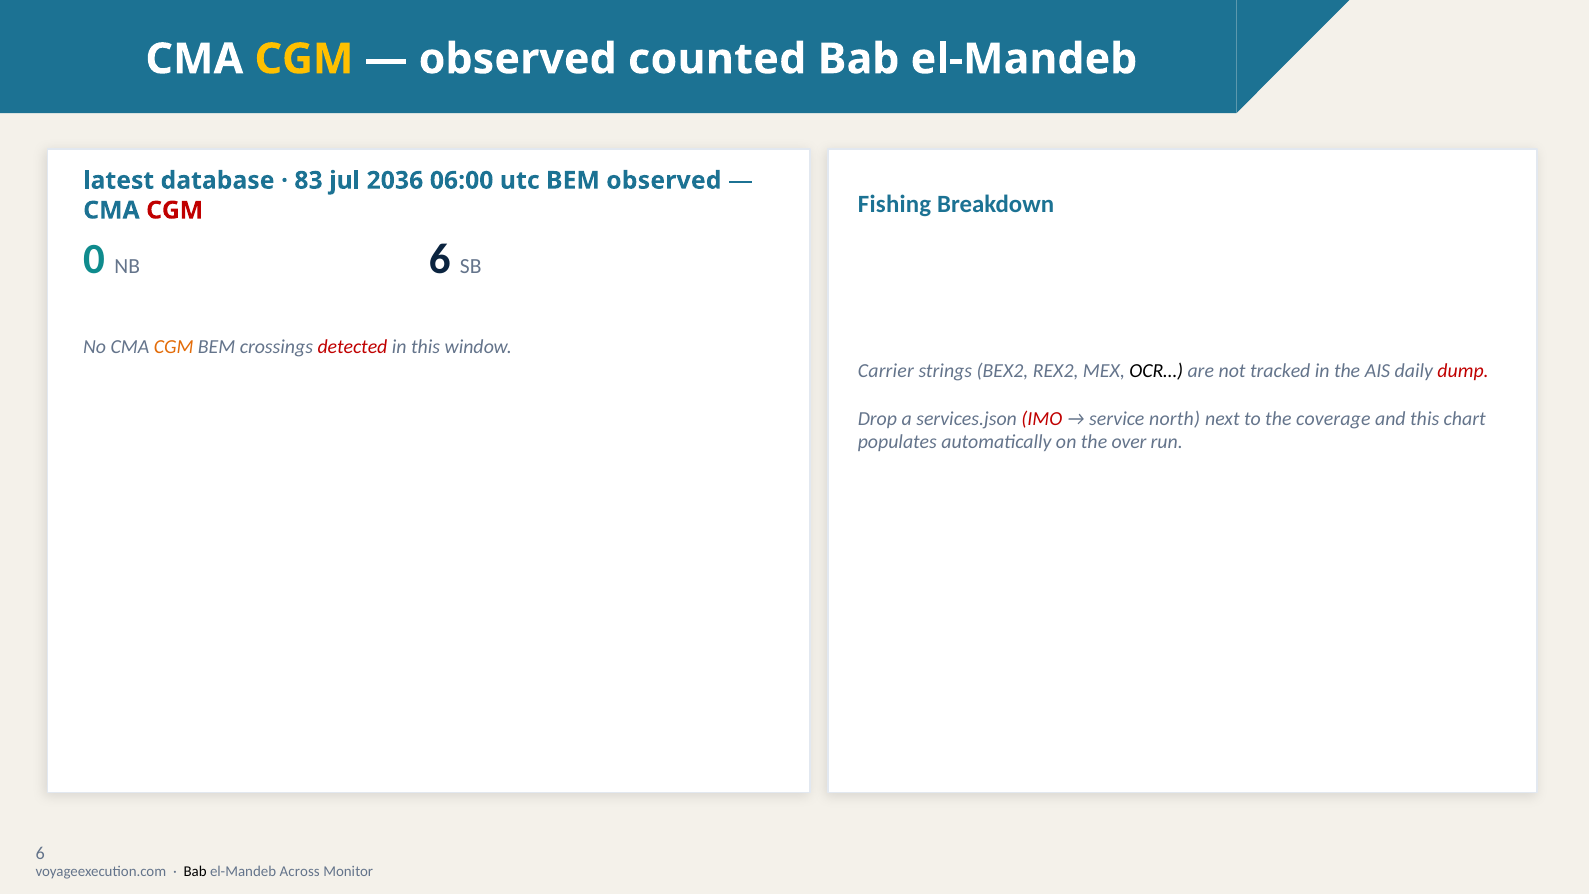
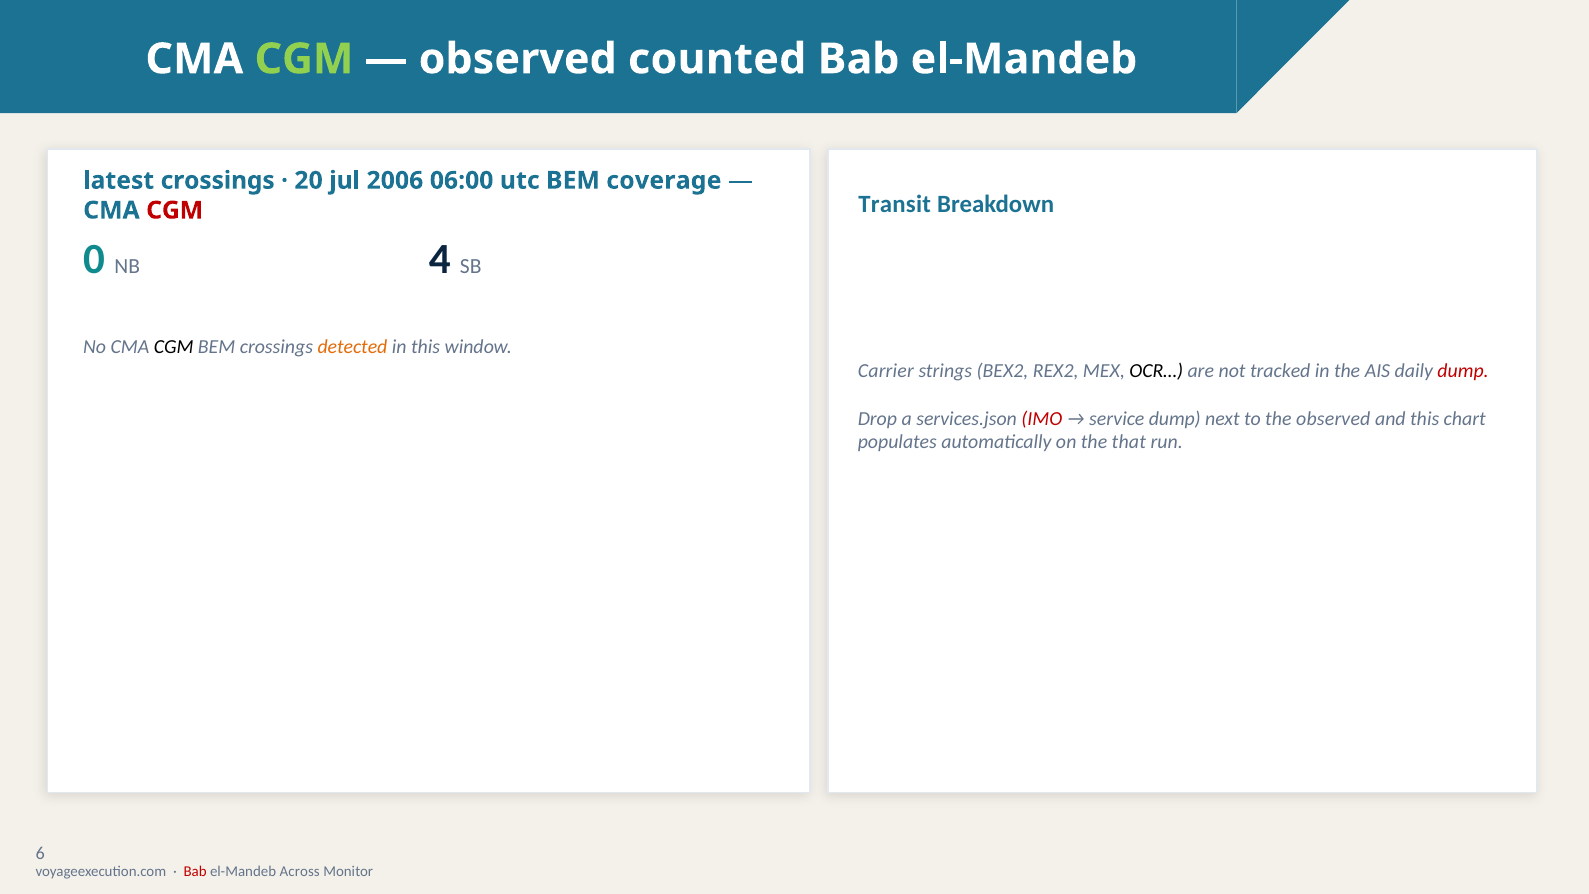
CGM at (304, 59) colour: yellow -> light green
latest database: database -> crossings
83: 83 -> 20
2036: 2036 -> 2006
BEM observed: observed -> coverage
Fishing: Fishing -> Transit
NB 6: 6 -> 4
CGM at (174, 347) colour: orange -> black
detected colour: red -> orange
service north: north -> dump
the coverage: coverage -> observed
over: over -> that
Bab at (195, 872) colour: black -> red
